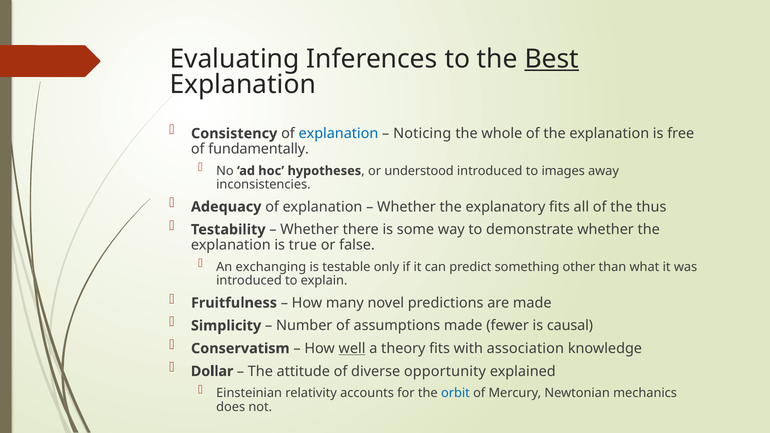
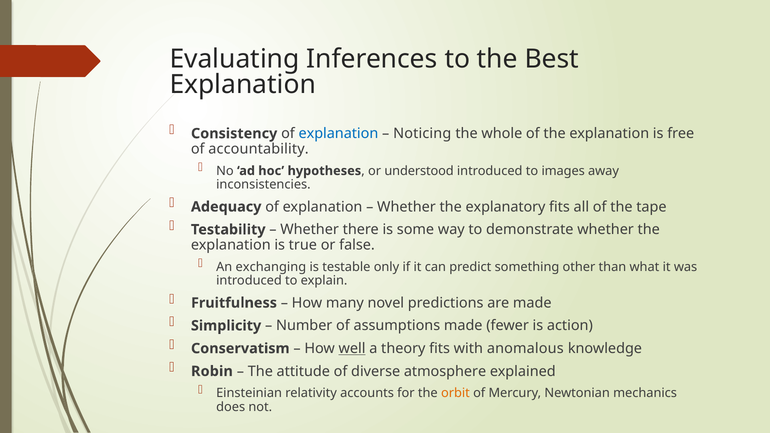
Best underline: present -> none
fundamentally: fundamentally -> accountability
thus: thus -> tape
causal: causal -> action
association: association -> anomalous
Dollar: Dollar -> Robin
opportunity: opportunity -> atmosphere
orbit colour: blue -> orange
